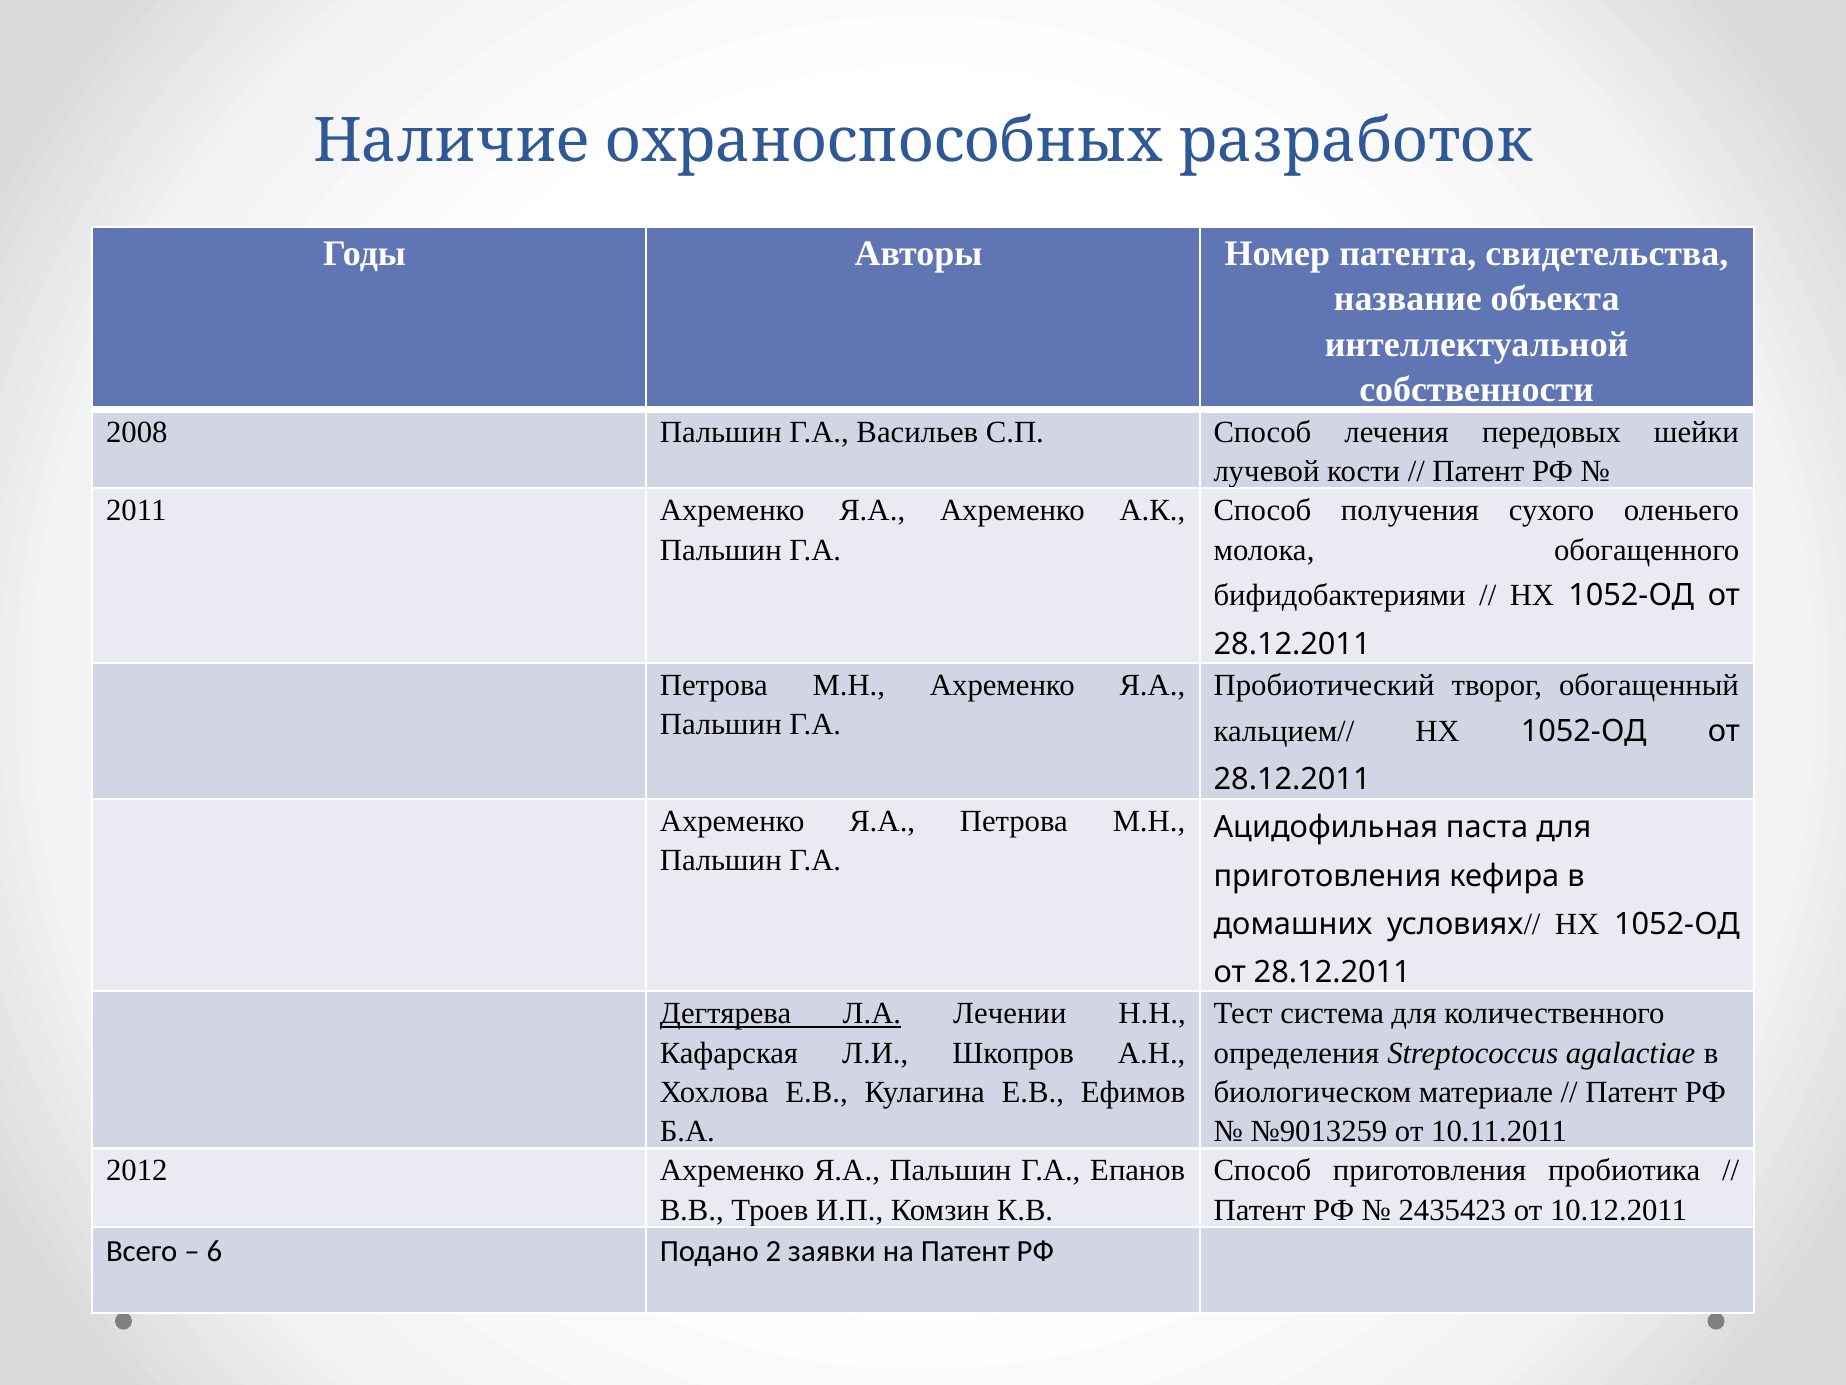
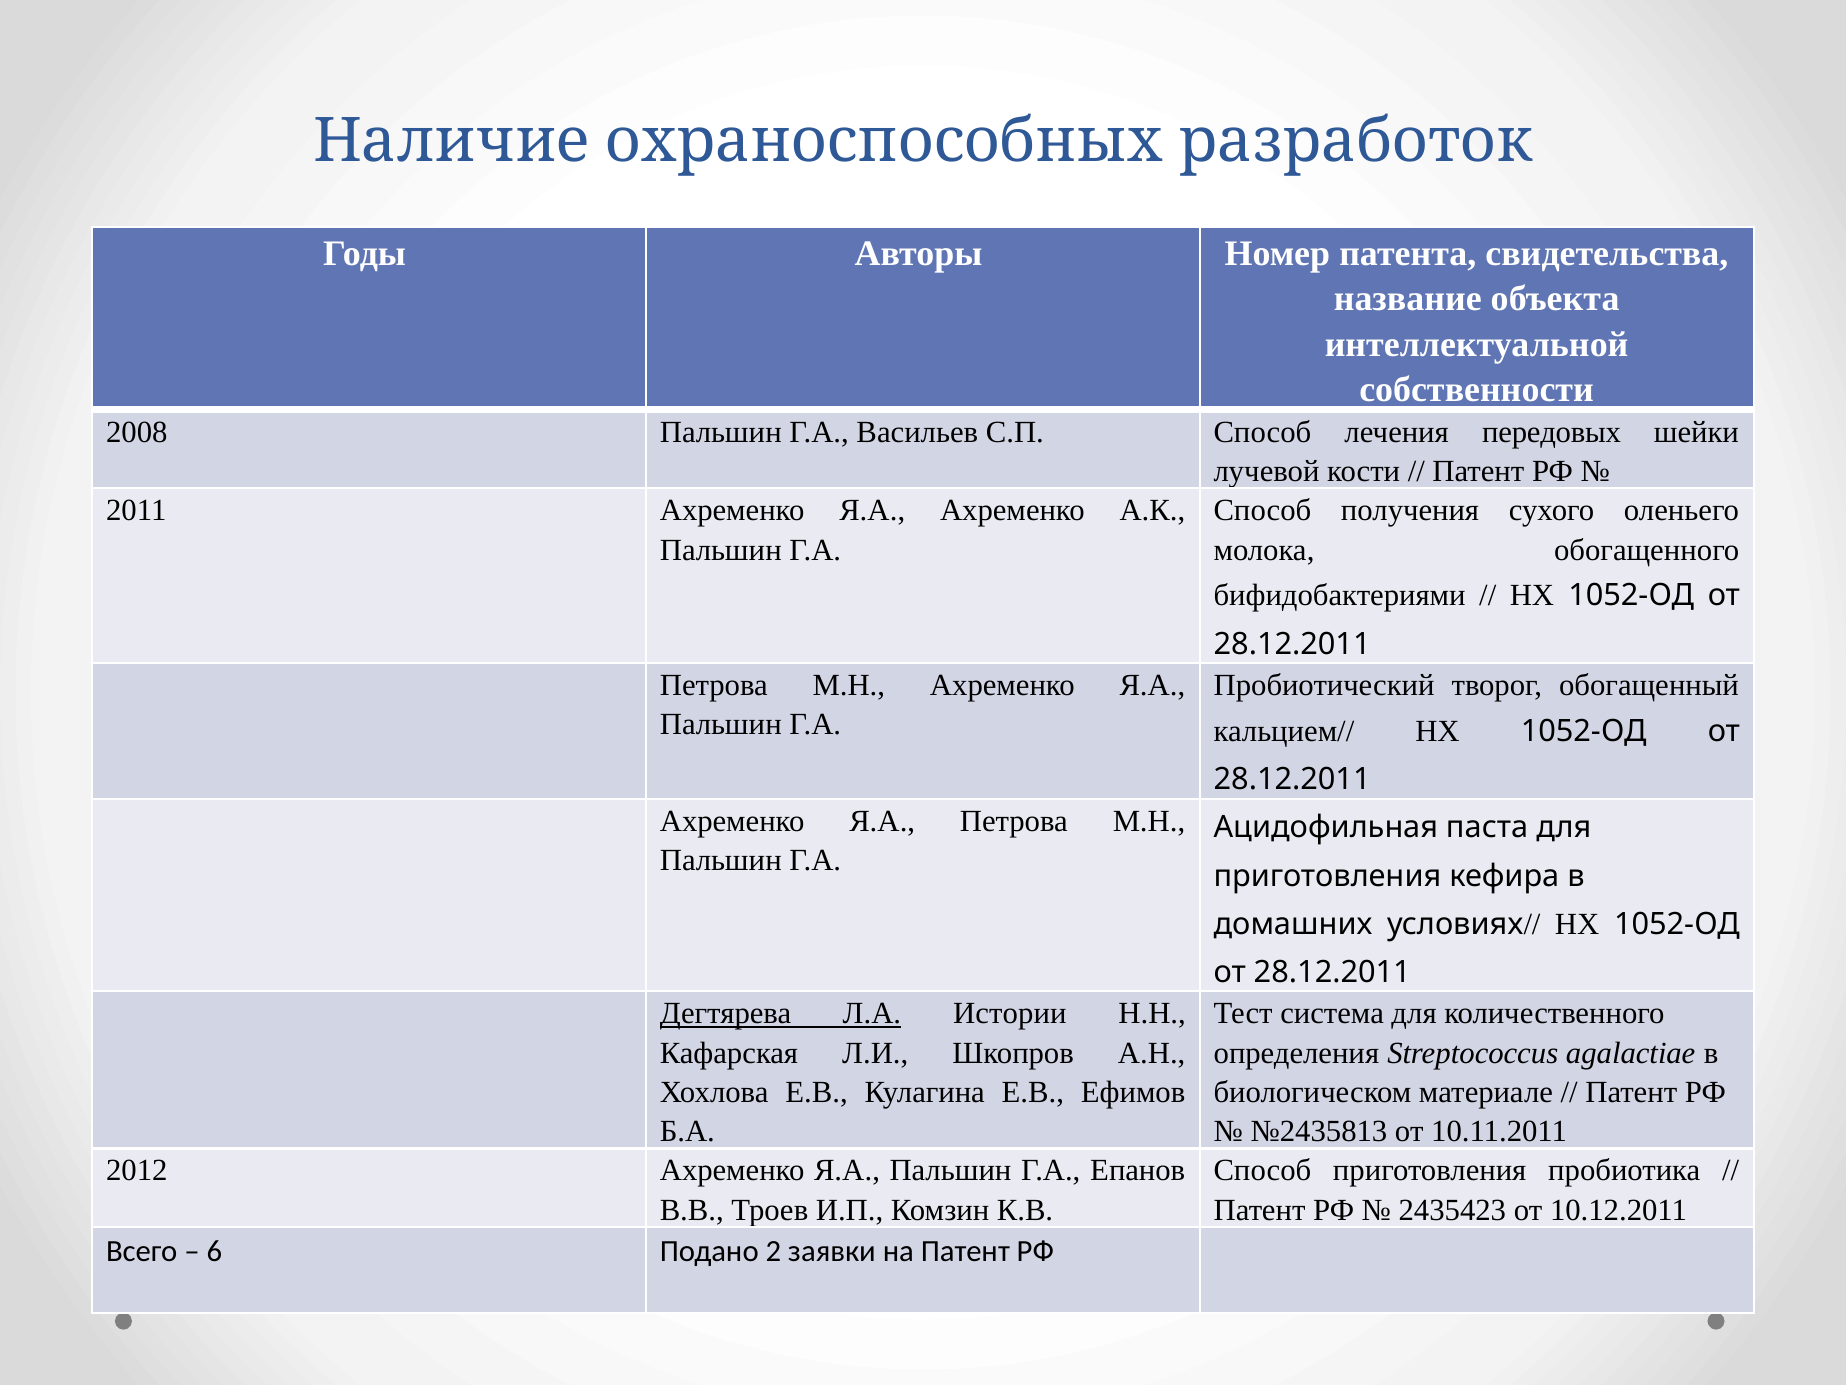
Лечении: Лечении -> Истории
№9013259: №9013259 -> №2435813
